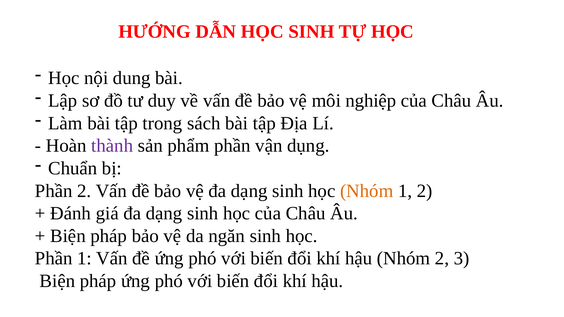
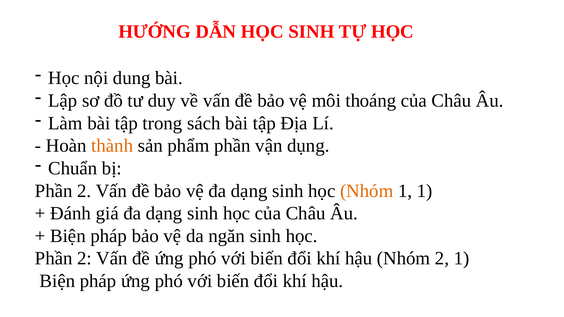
nghiệp: nghiệp -> thoáng
thành colour: purple -> orange
1 2: 2 -> 1
1 at (85, 259): 1 -> 2
2 3: 3 -> 1
